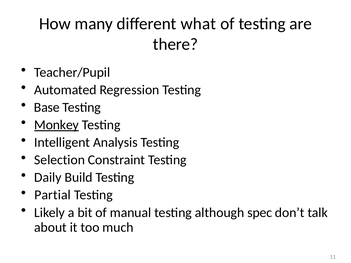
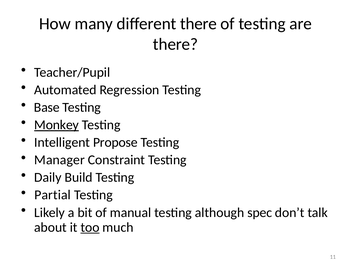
different what: what -> there
Analysis: Analysis -> Propose
Selection: Selection -> Manager
too underline: none -> present
